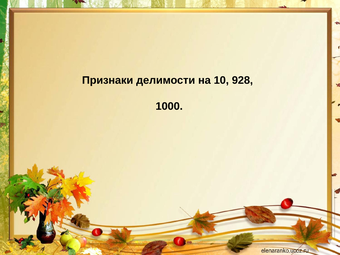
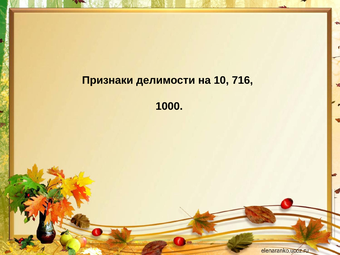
928: 928 -> 716
